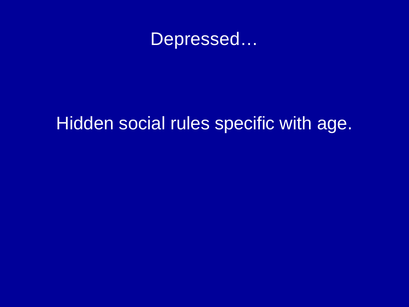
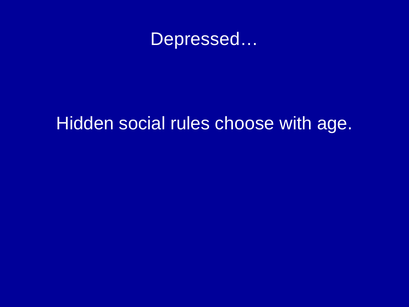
specific: specific -> choose
